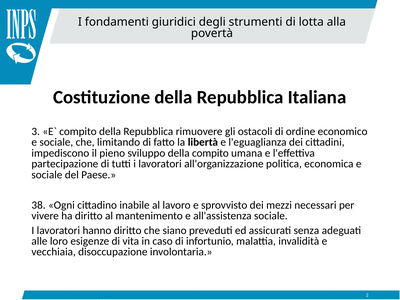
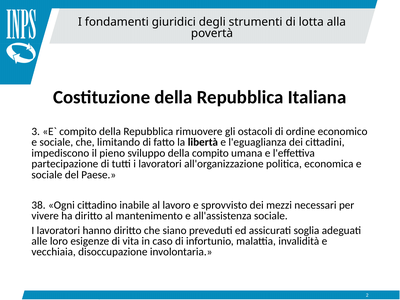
senza: senza -> soglia
